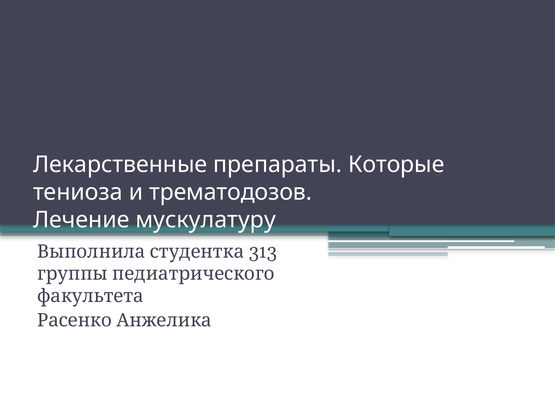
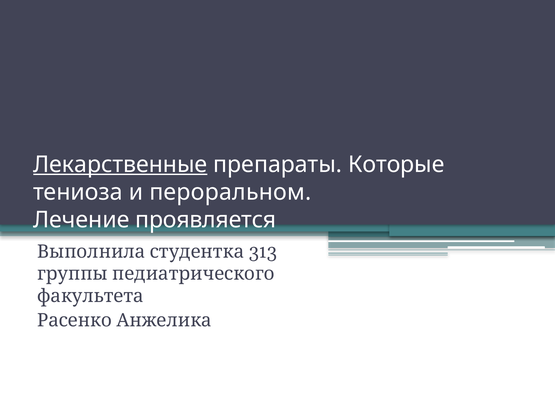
Лекарственные underline: none -> present
трематодозов: трематодозов -> пероральном
мускулатуру: мускулатуру -> проявляется
